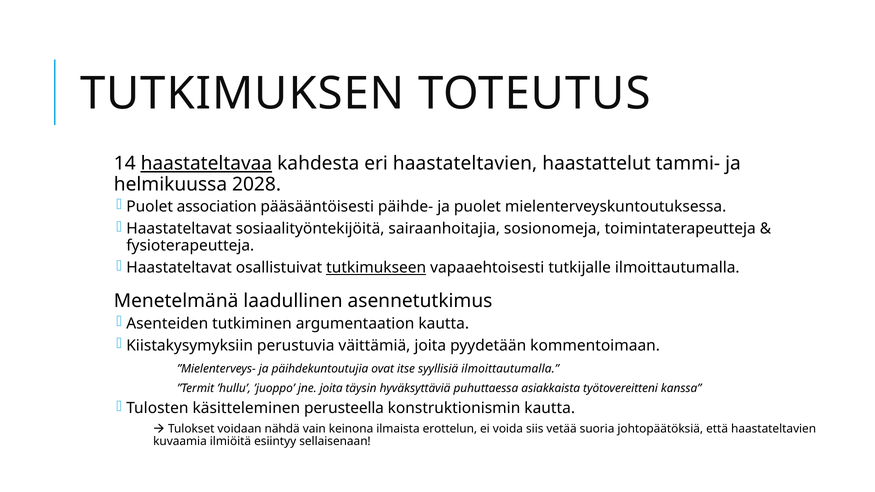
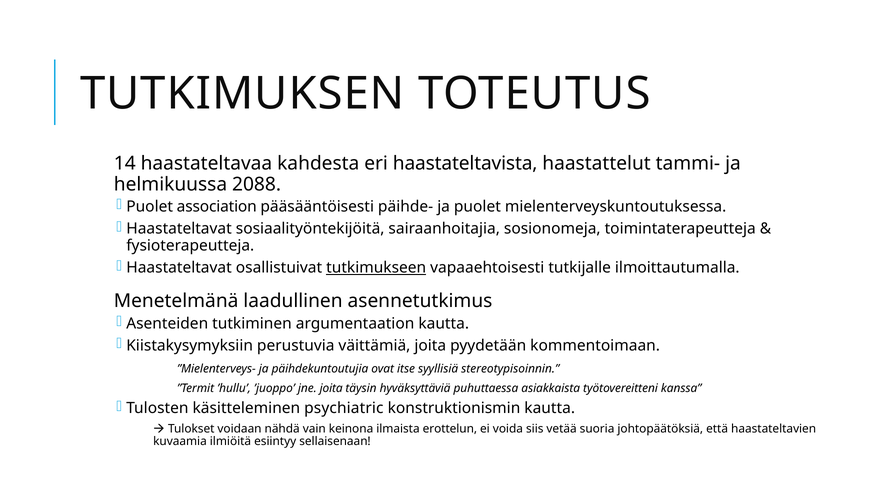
haastateltavaa underline: present -> none
eri haastateltavien: haastateltavien -> haastateltavista
2028: 2028 -> 2088
syyllisiä ilmoittautumalla: ilmoittautumalla -> stereotypisoinnin
perusteella: perusteella -> psychiatric
